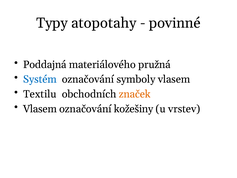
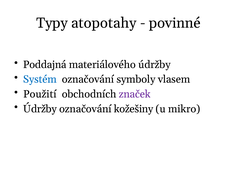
materiálového pružná: pružná -> údržby
Textilu: Textilu -> Použití
značek colour: orange -> purple
Vlasem at (40, 109): Vlasem -> Údržby
vrstev: vrstev -> mikro
